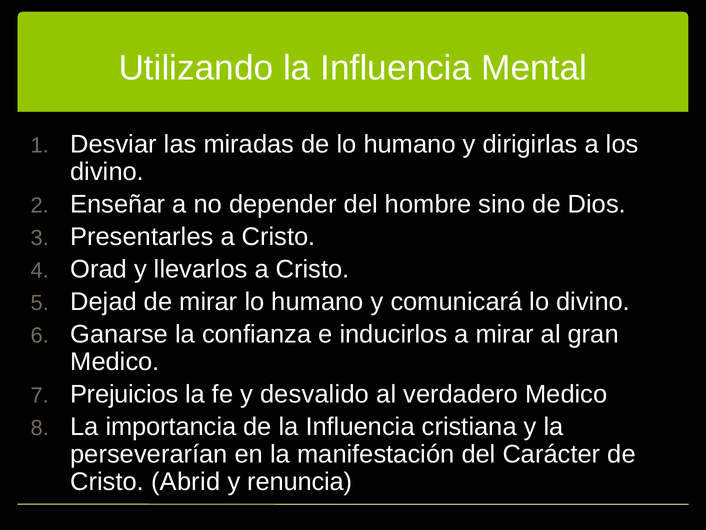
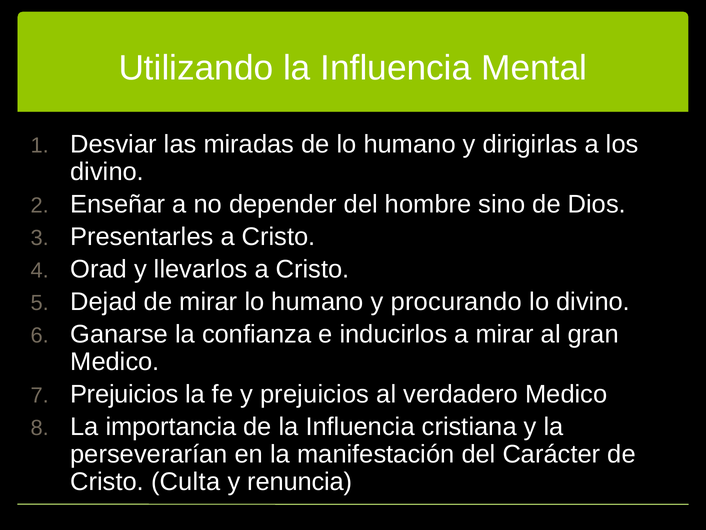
comunicará: comunicará -> procurando
y desvalido: desvalido -> prejuicios
Abrid: Abrid -> Culta
